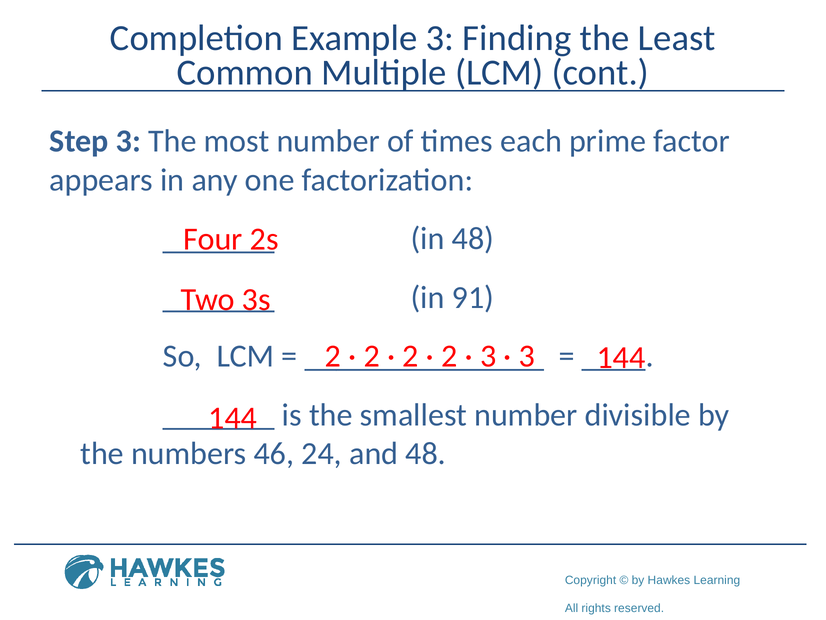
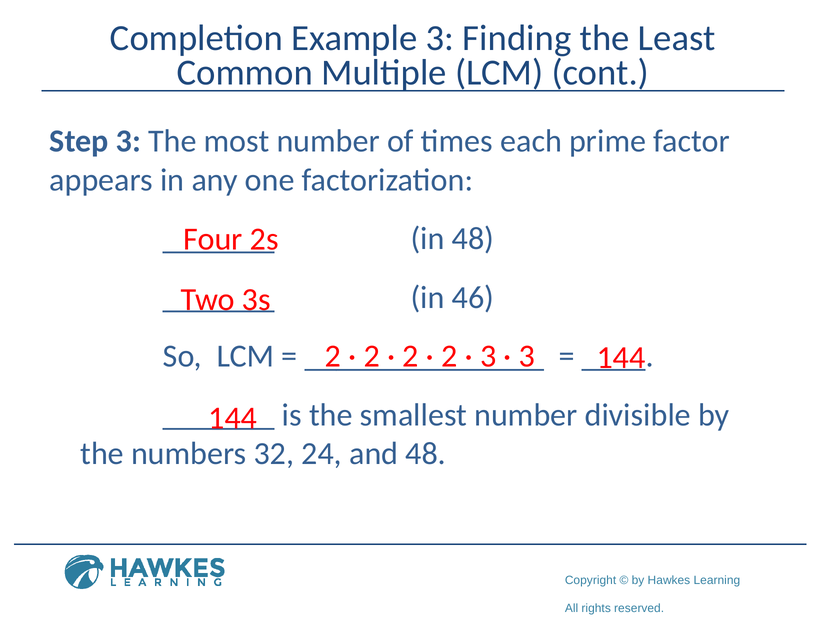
91: 91 -> 46
46: 46 -> 32
